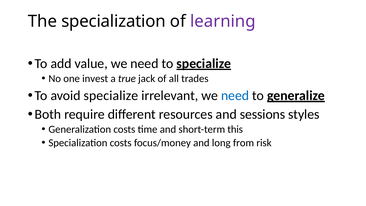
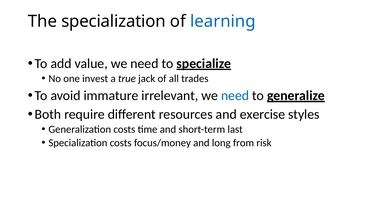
learning colour: purple -> blue
avoid specialize: specialize -> immature
sessions: sessions -> exercise
this: this -> last
